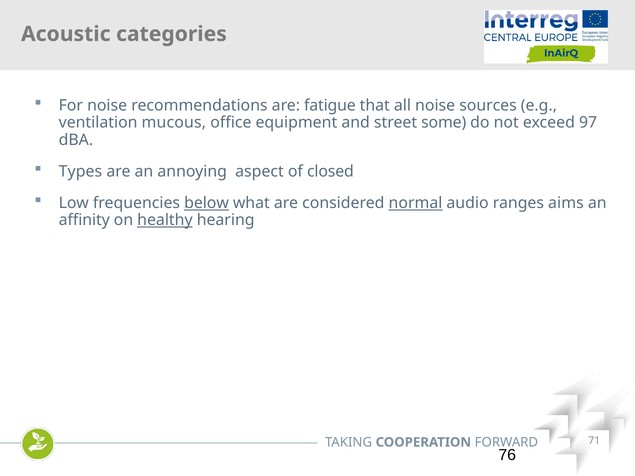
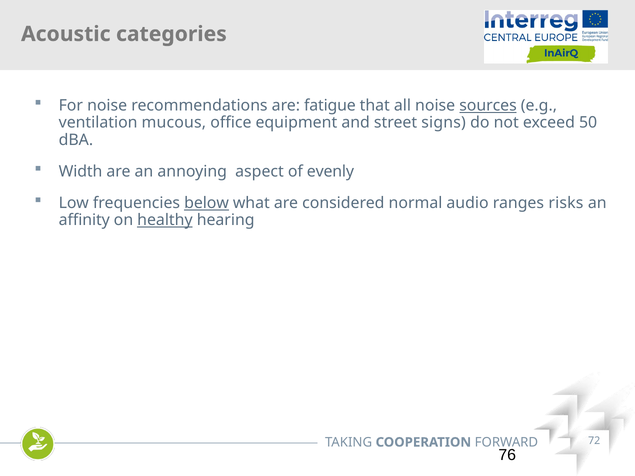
sources underline: none -> present
some: some -> signs
97: 97 -> 50
Types: Types -> Width
closed: closed -> evenly
normal underline: present -> none
aims: aims -> risks
71: 71 -> 72
